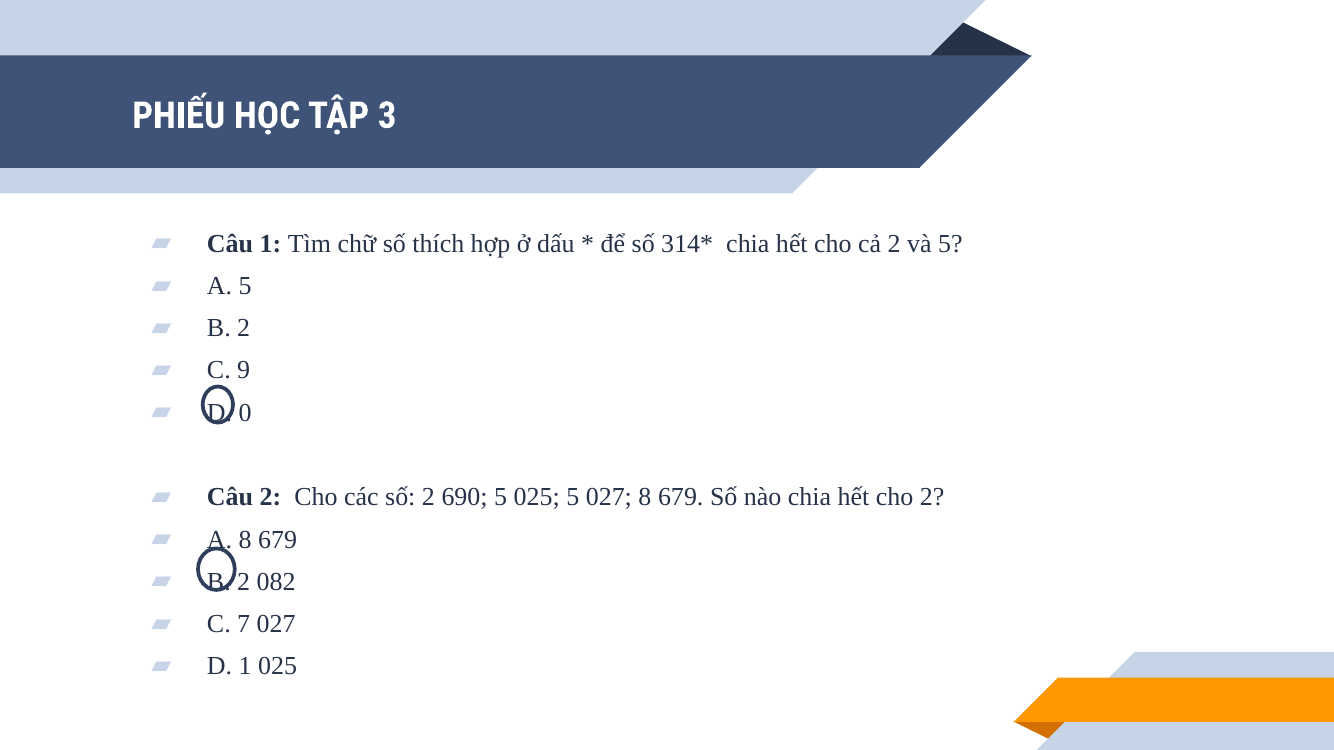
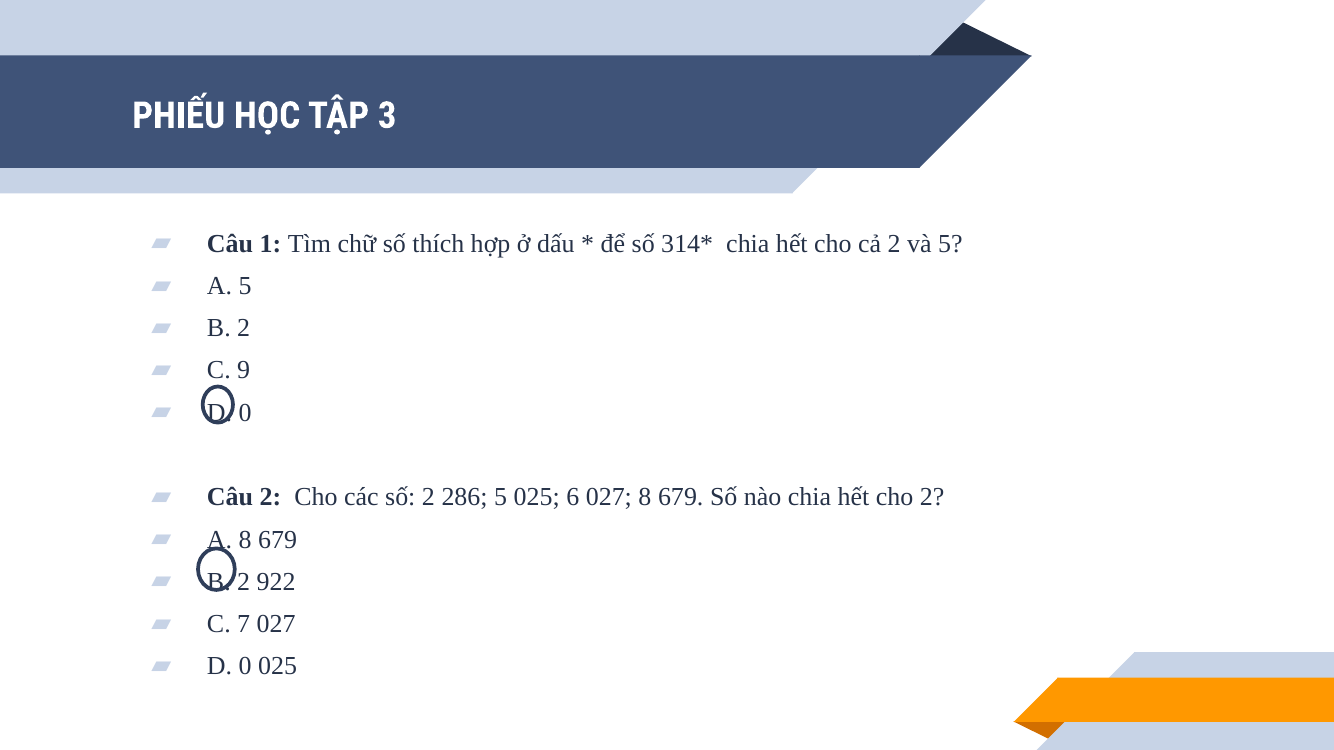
690: 690 -> 286
025 5: 5 -> 6
082: 082 -> 922
1 at (245, 667): 1 -> 0
